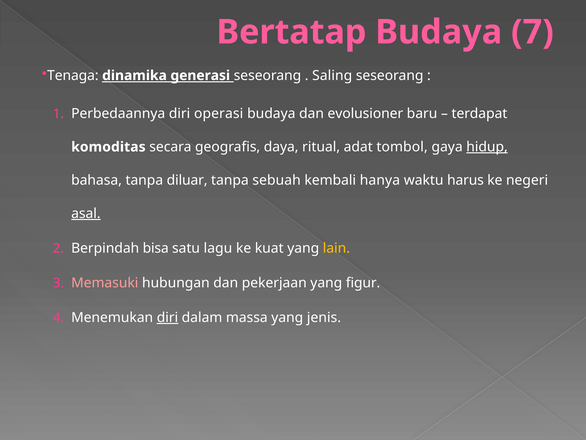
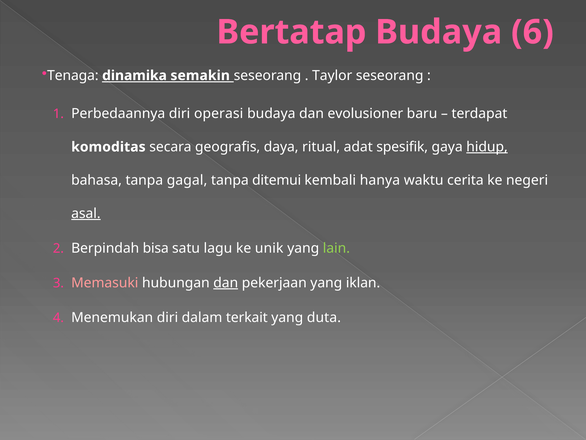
7: 7 -> 6
generasi: generasi -> semakin
Saling: Saling -> Taylor
tombol: tombol -> spesifik
diluar: diluar -> gagal
sebuah: sebuah -> ditemui
harus: harus -> cerita
kuat: kuat -> unik
lain colour: yellow -> light green
dan at (226, 283) underline: none -> present
figur: figur -> iklan
diri at (167, 317) underline: present -> none
massa: massa -> terkait
jenis: jenis -> duta
